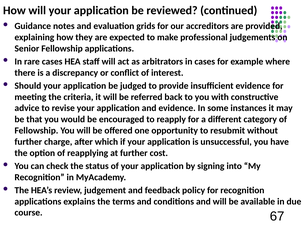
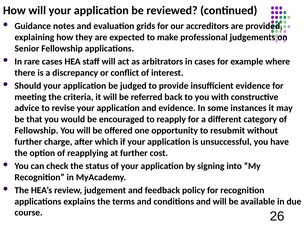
67: 67 -> 26
